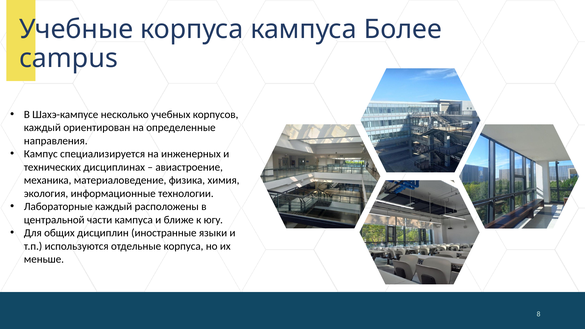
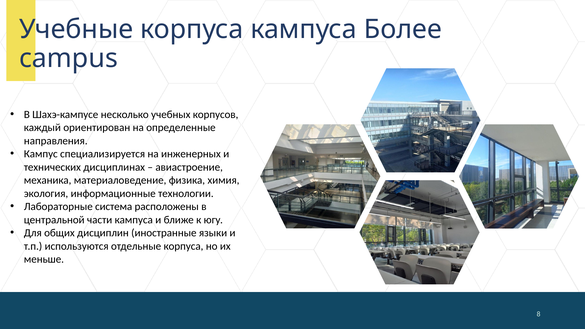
Лабораторные каждый: каждый -> система
